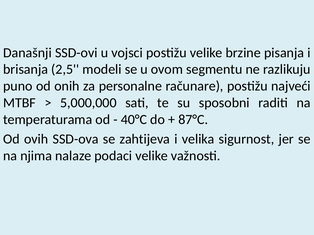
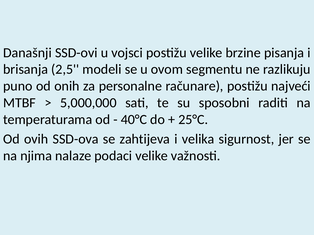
87°C: 87°C -> 25°C
